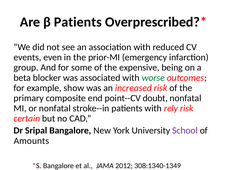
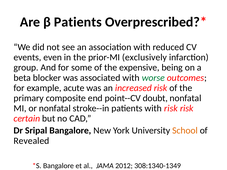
emergency: emergency -> exclusively
show: show -> acute
with rely: rely -> risk
School colour: purple -> orange
Amounts: Amounts -> Revealed
